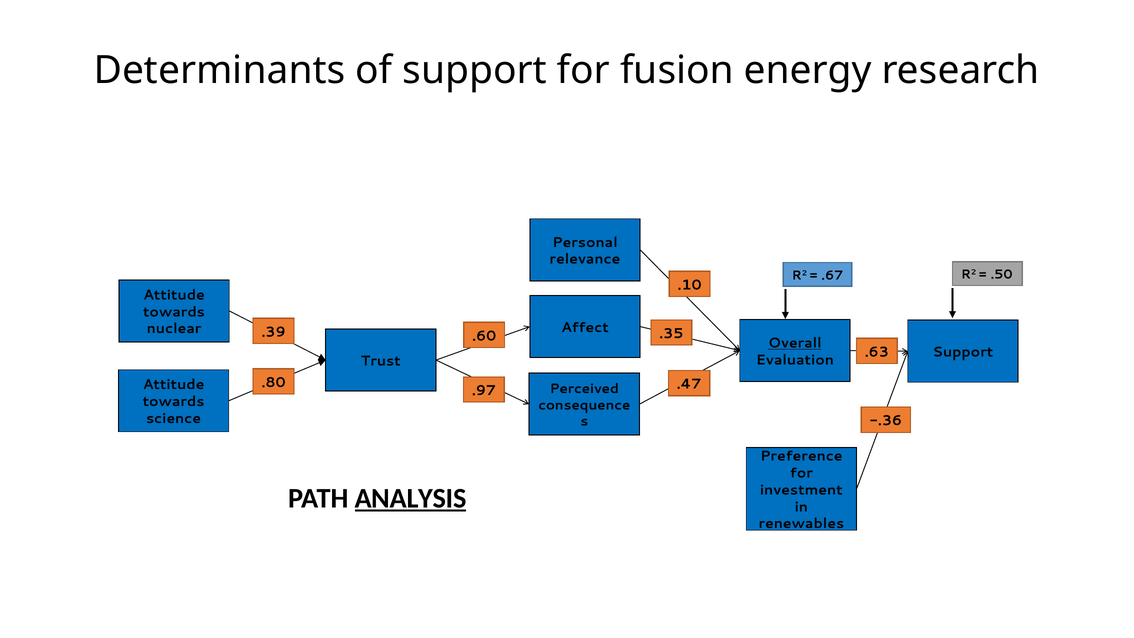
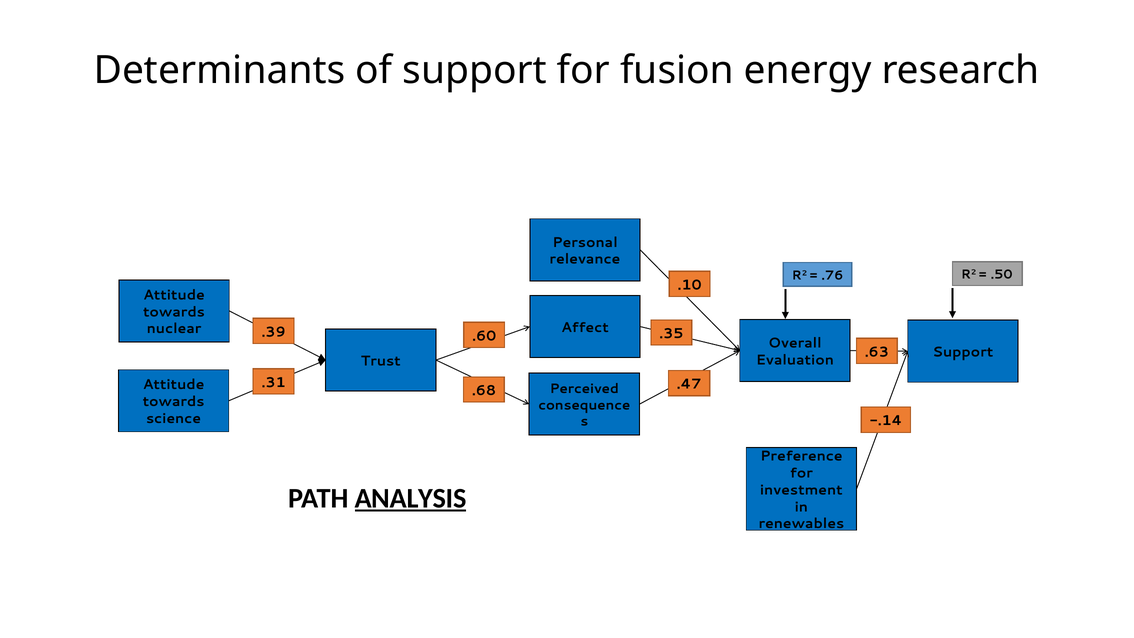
.67: .67 -> .76
Overall underline: present -> none
.80: .80 -> .31
.97: .97 -> .68
-.36: -.36 -> -.14
